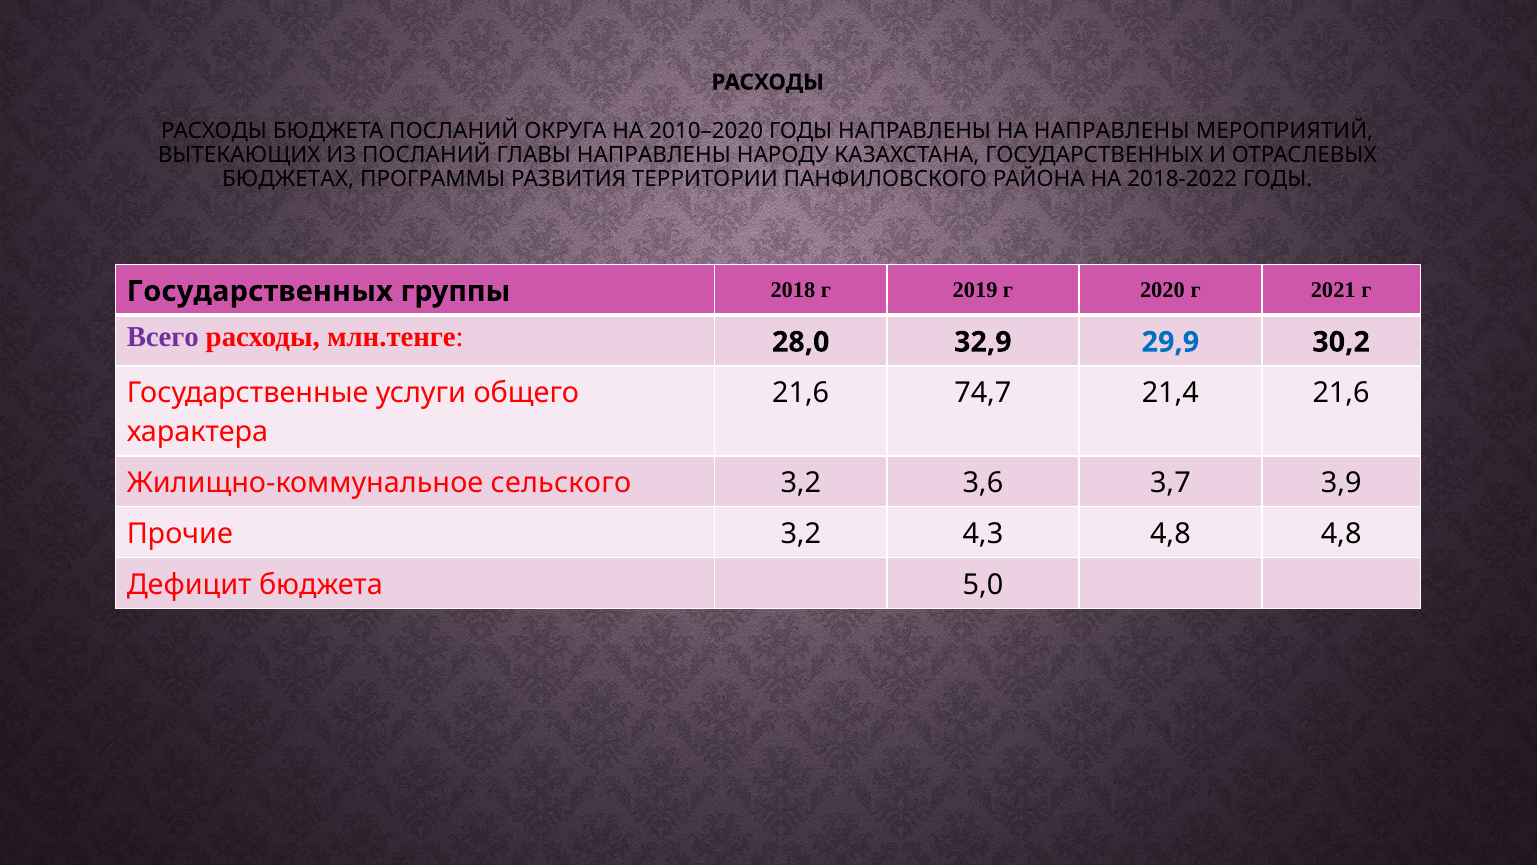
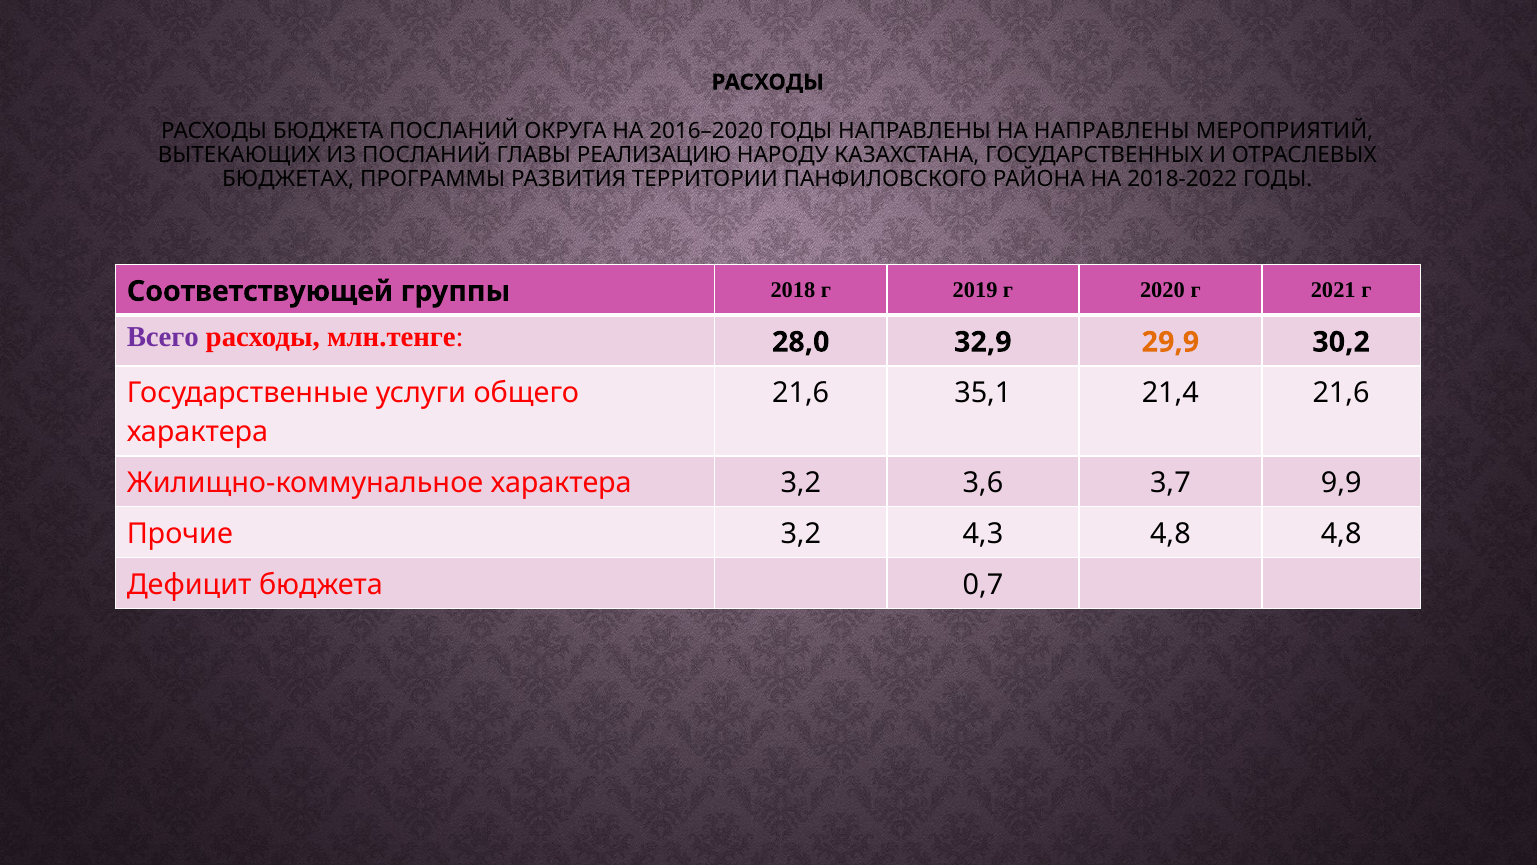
2010–2020: 2010–2020 -> 2016–2020
ГЛАВЫ НАПРАВЛЕНЫ: НАПРАВЛЕНЫ -> РЕАЛИЗАЦИЮ
Государственных at (260, 291): Государственных -> Соответствующей
29,9 colour: blue -> orange
74,7: 74,7 -> 35,1
Жилищно-коммунальное сельского: сельского -> характера
3,9: 3,9 -> 9,9
5,0: 5,0 -> 0,7
